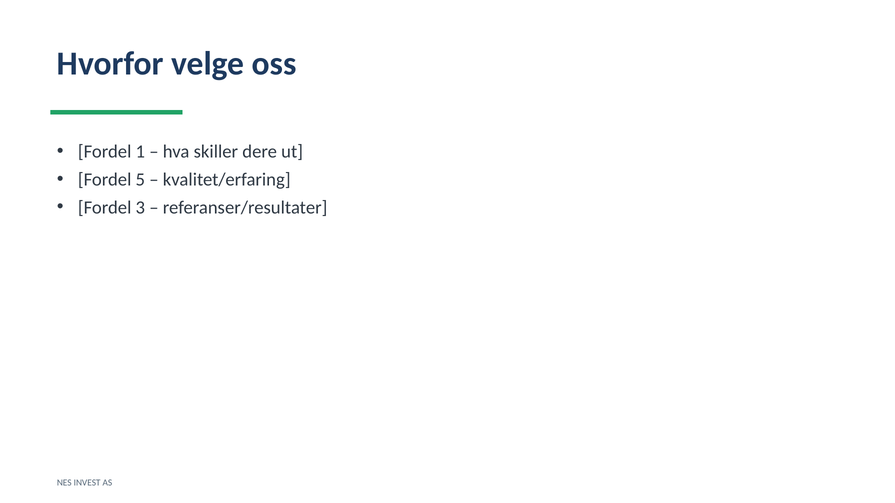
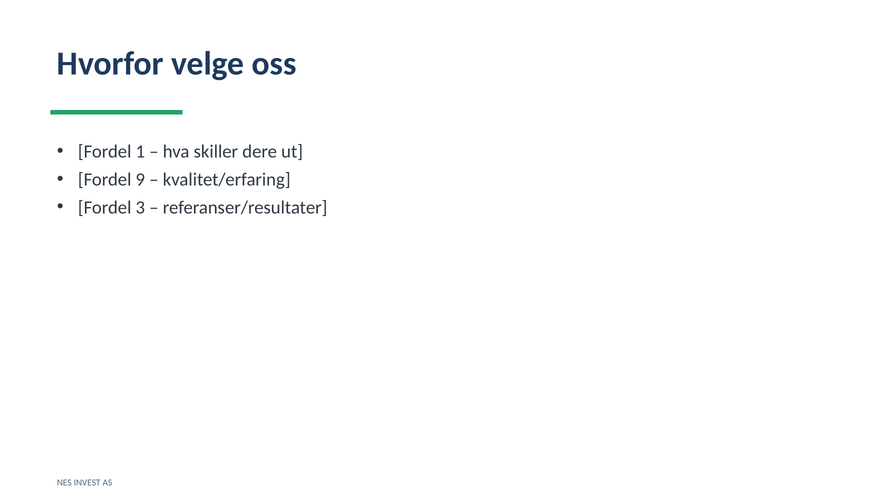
5: 5 -> 9
